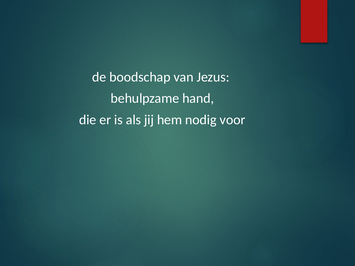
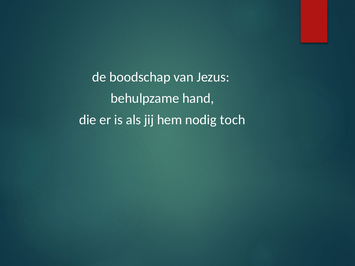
voor: voor -> toch
